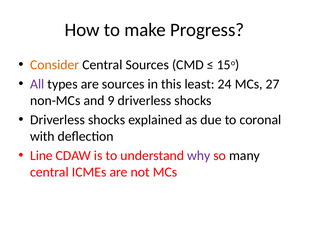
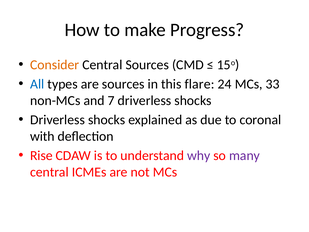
All colour: purple -> blue
least: least -> flare
27: 27 -> 33
9: 9 -> 7
Line: Line -> Rise
many colour: black -> purple
